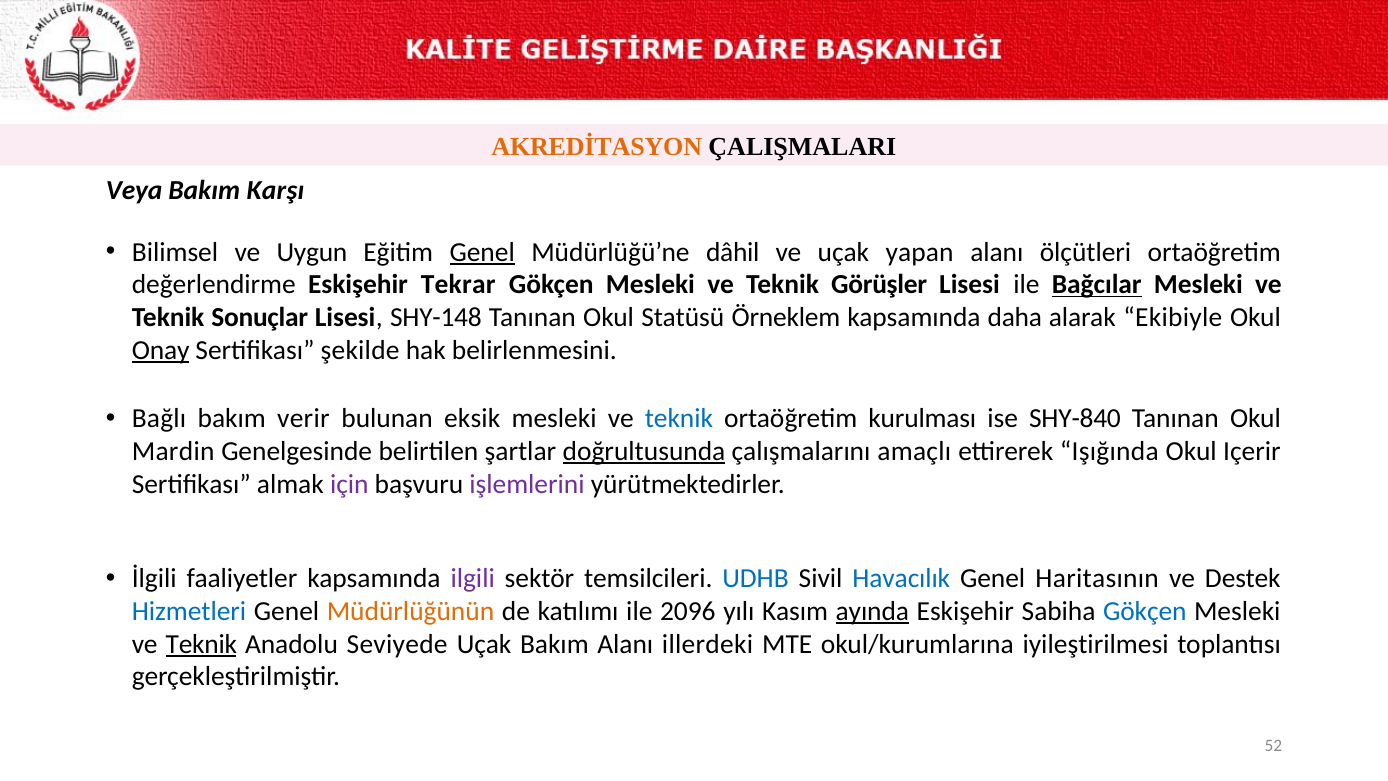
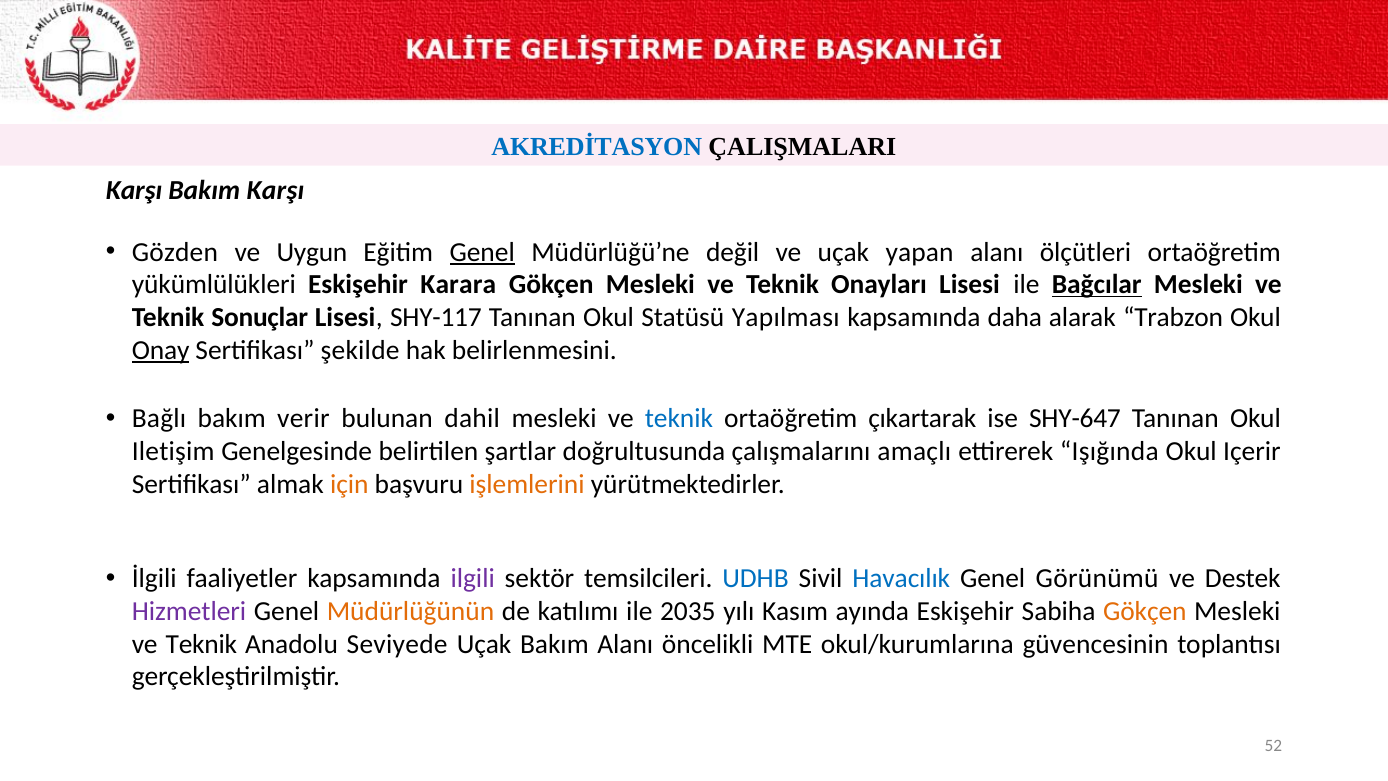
AKREDİTASYON colour: orange -> blue
Veya at (134, 190): Veya -> Karşı
Bilimsel: Bilimsel -> Gözden
dâhil: dâhil -> değil
değerlendirme: değerlendirme -> yükümlülükleri
Tekrar: Tekrar -> Karara
Görüşler: Görüşler -> Onayları
SHY-148: SHY-148 -> SHY-117
Örneklem: Örneklem -> Yapılması
Ekibiyle: Ekibiyle -> Trabzon
eksik: eksik -> dahil
kurulması: kurulması -> çıkartarak
SHY-840: SHY-840 -> SHY-647
Mardin: Mardin -> Iletişim
doğrultusunda underline: present -> none
için colour: purple -> orange
işlemlerini colour: purple -> orange
Haritasının: Haritasının -> Görünümü
Hizmetleri colour: blue -> purple
2096: 2096 -> 2035
ayında underline: present -> none
Gökçen at (1145, 611) colour: blue -> orange
Teknik at (201, 644) underline: present -> none
illerdeki: illerdeki -> öncelikli
iyileştirilmesi: iyileştirilmesi -> güvencesinin
